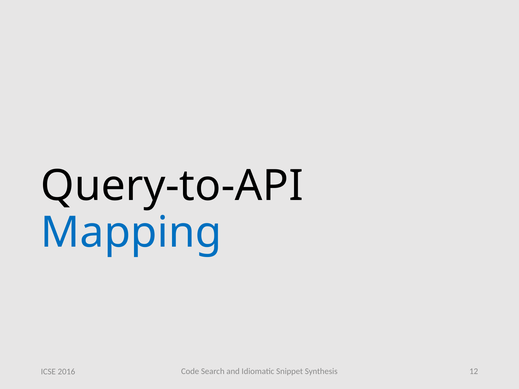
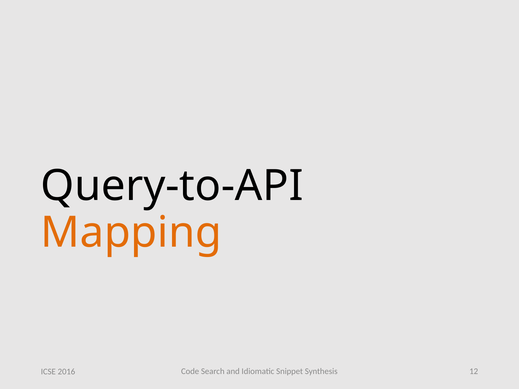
Mapping colour: blue -> orange
